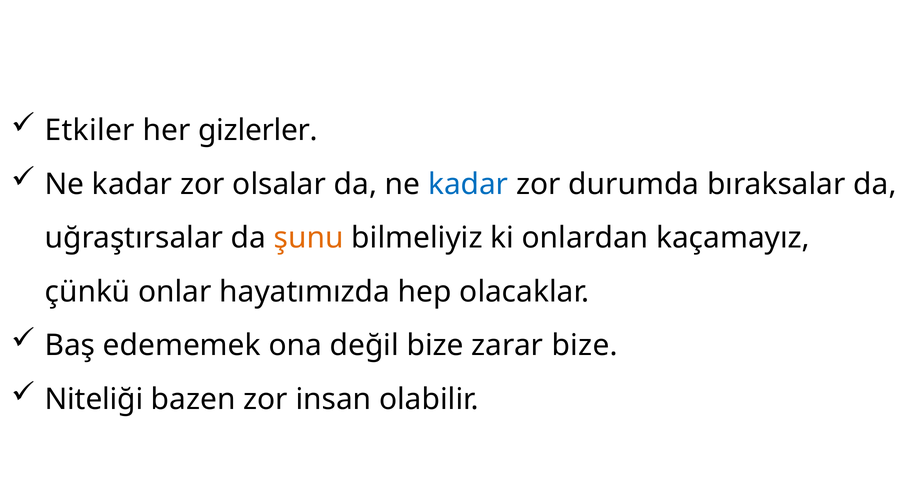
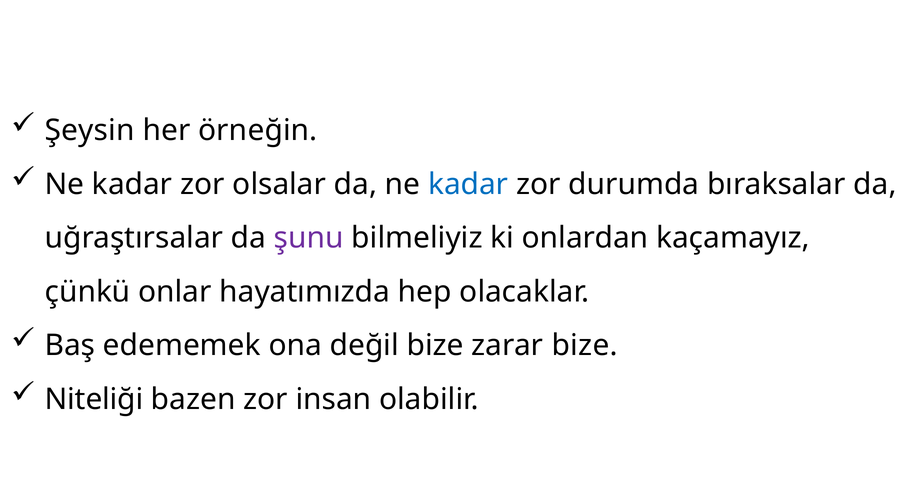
Etkiler: Etkiler -> Şeysin
gizlerler: gizlerler -> örneğin
şunu colour: orange -> purple
